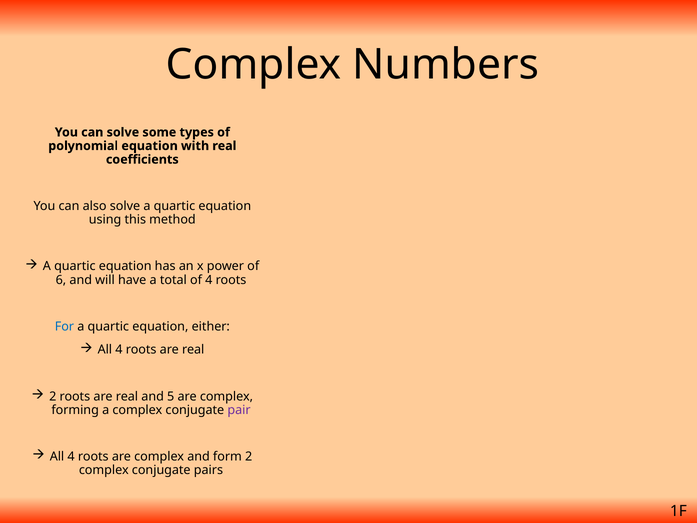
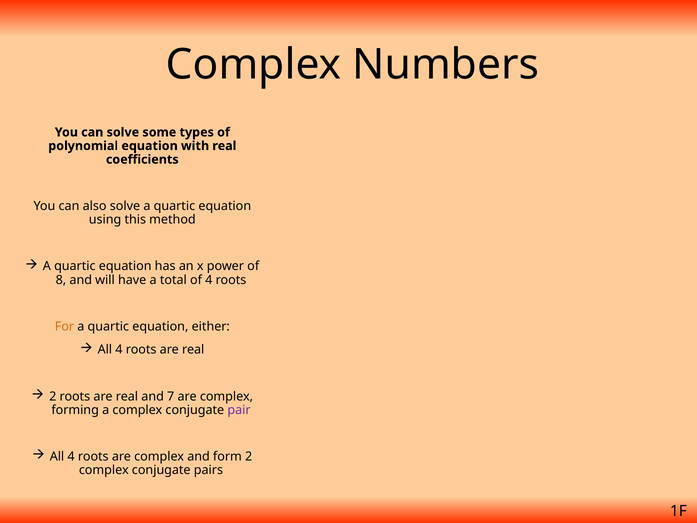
6: 6 -> 8
For colour: blue -> orange
5: 5 -> 7
